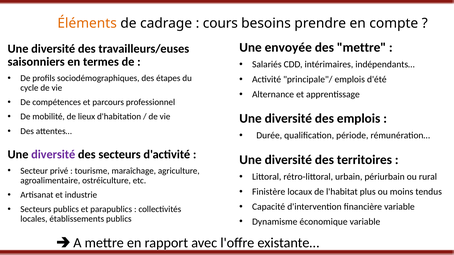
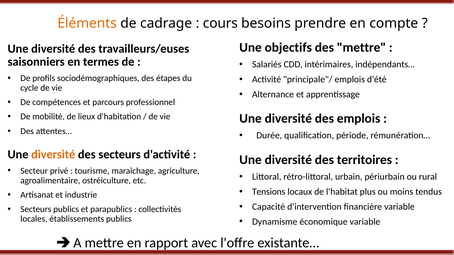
envoyée: envoyée -> objectifs
diversité at (53, 155) colour: purple -> orange
Finistère: Finistère -> Tensions
